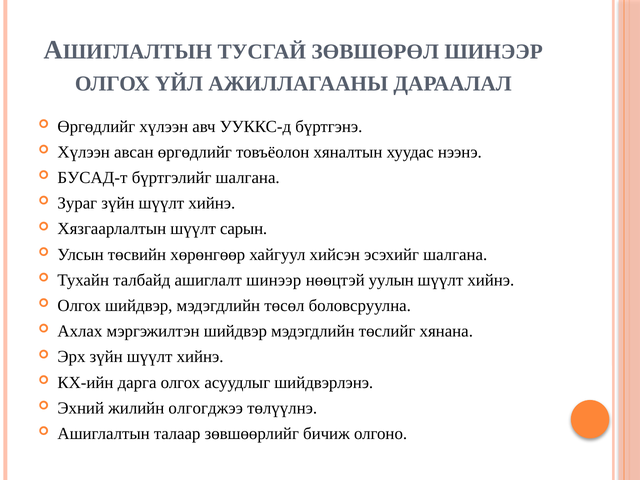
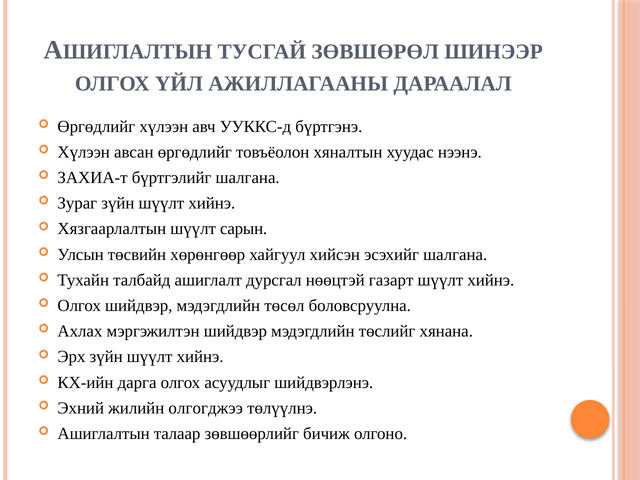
БУСАД-т: БУСАД-т -> ЗАХИА-т
ашиглалт шинээр: шинээр -> дурсгал
уулын: уулын -> газарт
